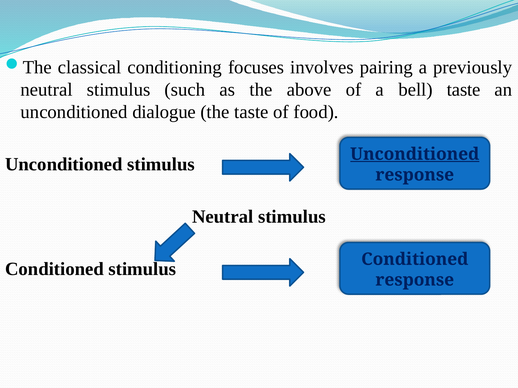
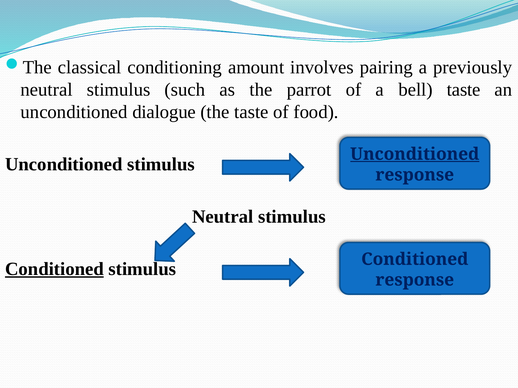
focuses: focuses -> amount
above: above -> parrot
Conditioned at (54, 269) underline: none -> present
